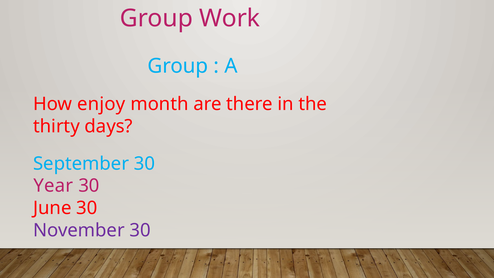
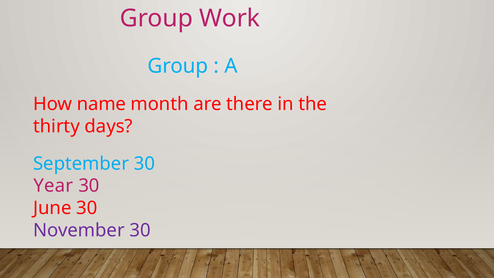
enjoy: enjoy -> name
